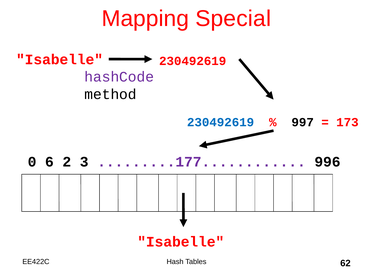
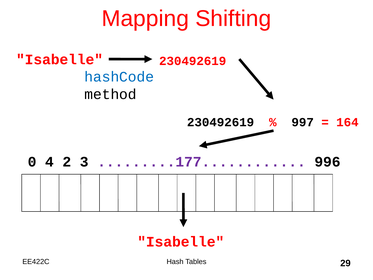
Special: Special -> Shifting
hashCode colour: purple -> blue
230492619 at (221, 122) colour: blue -> black
173: 173 -> 164
6: 6 -> 4
62: 62 -> 29
